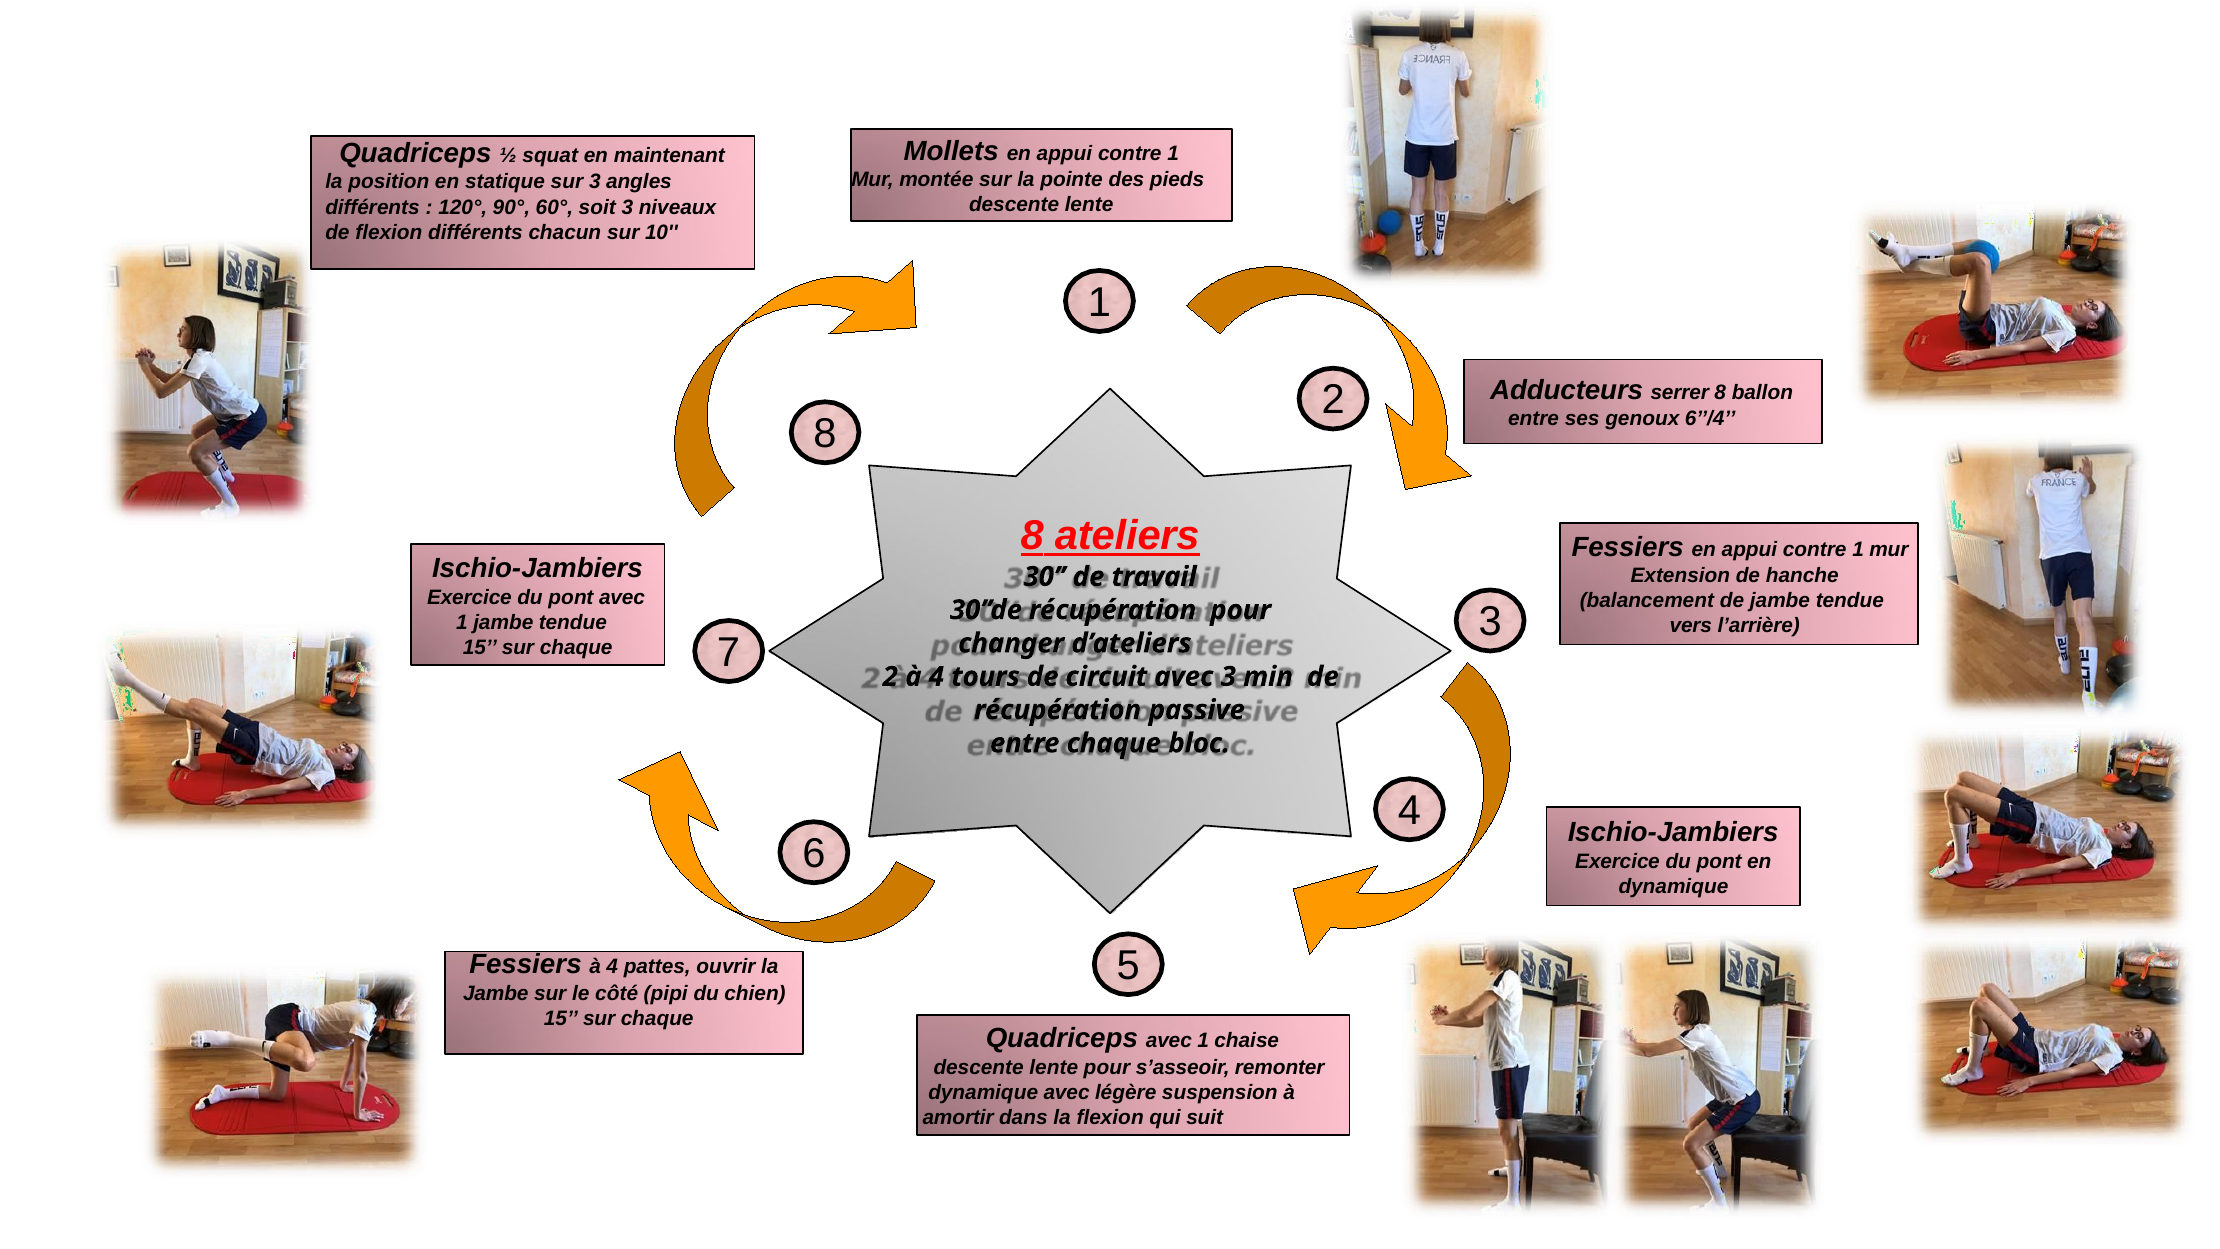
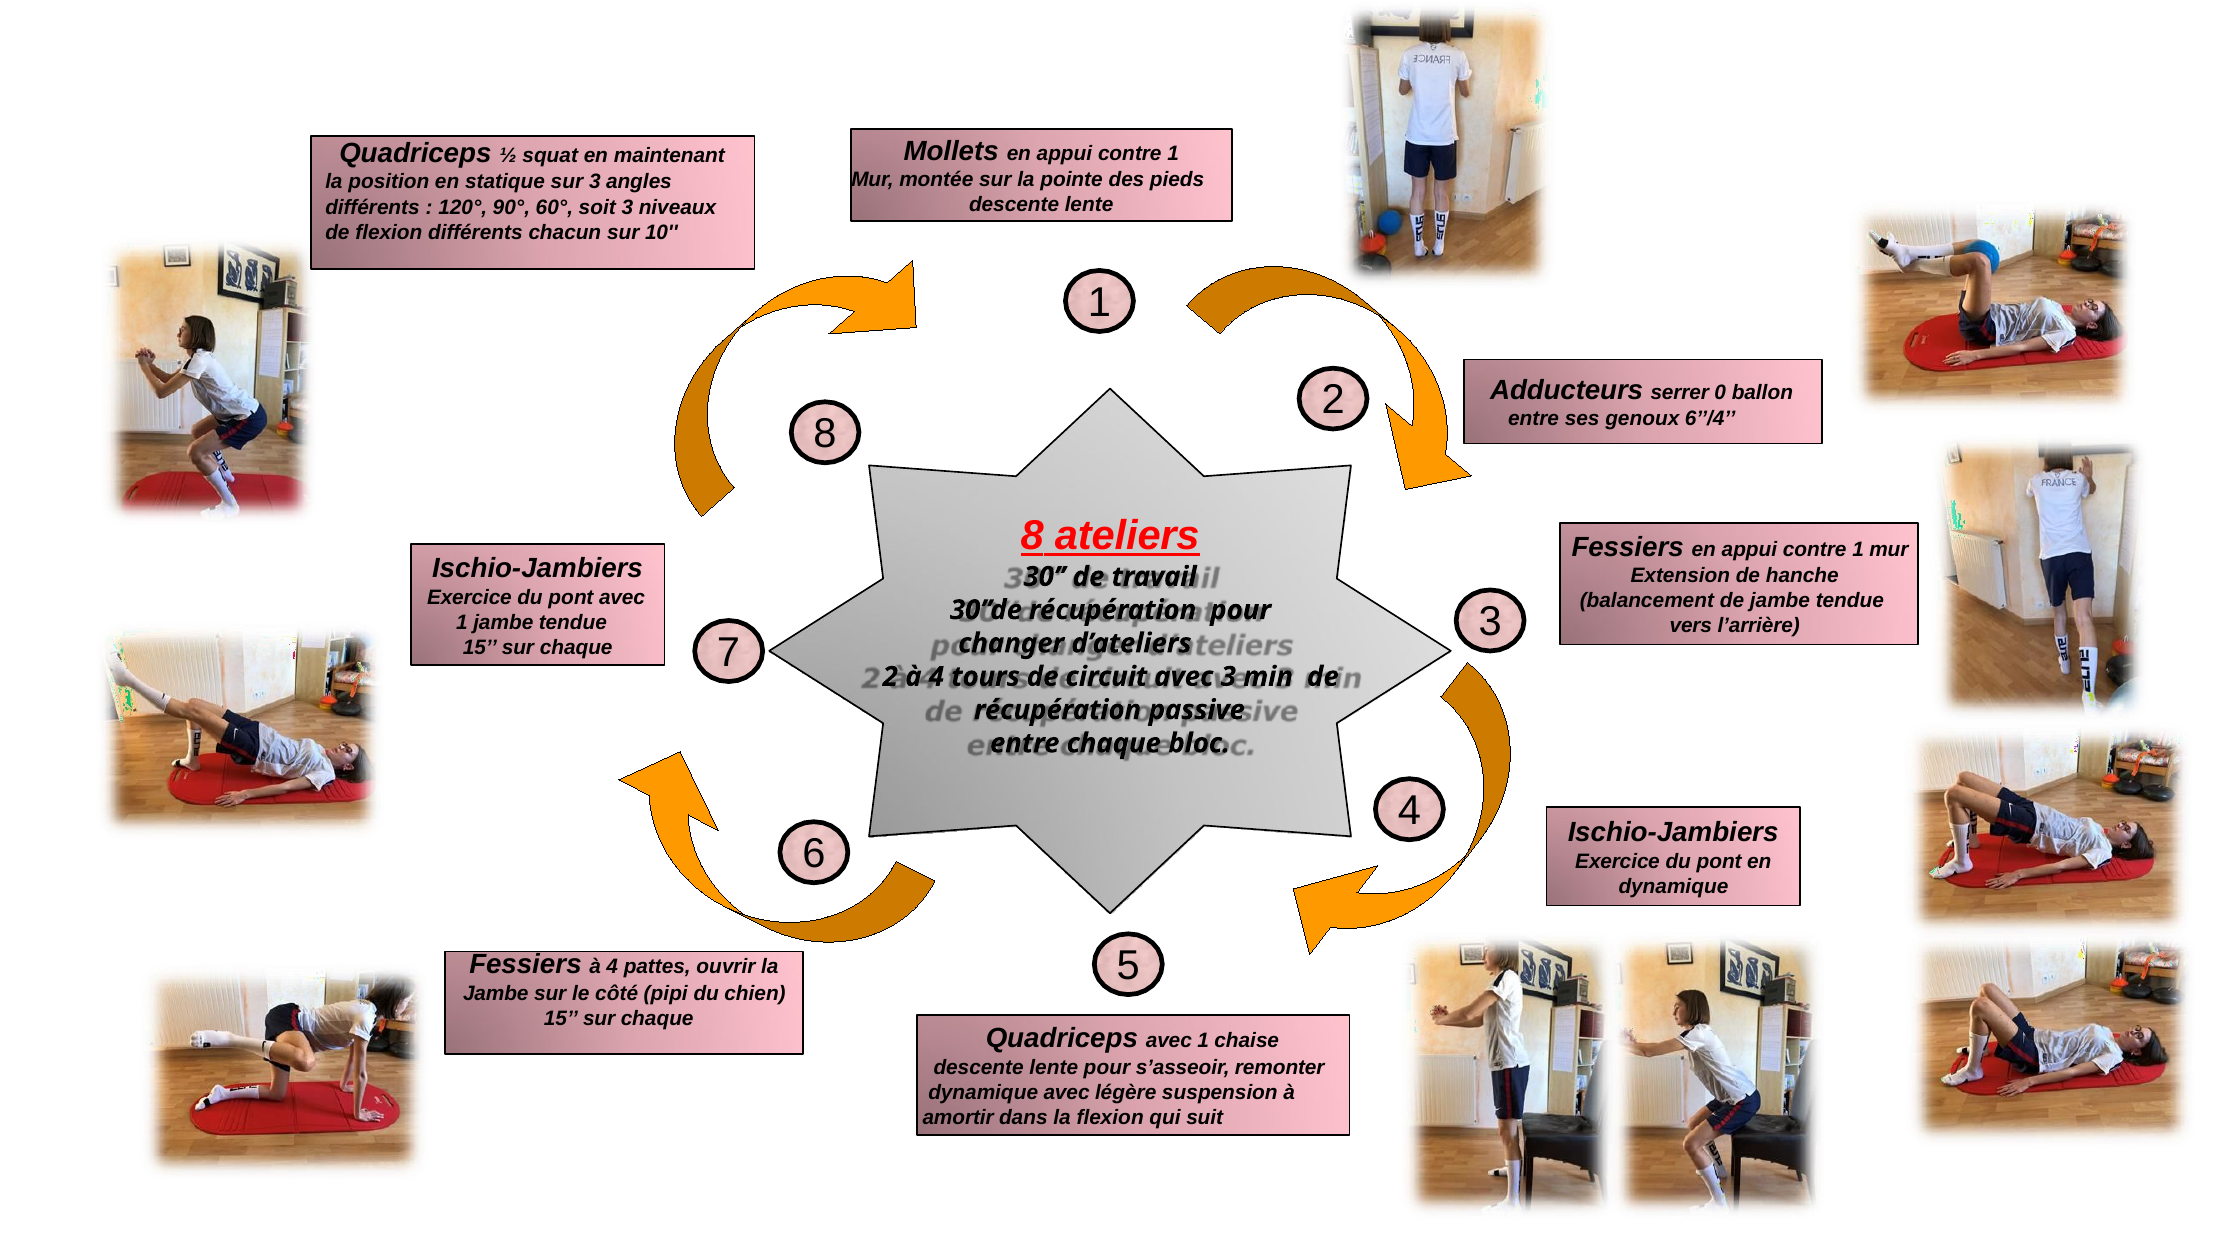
serrer 8: 8 -> 0
